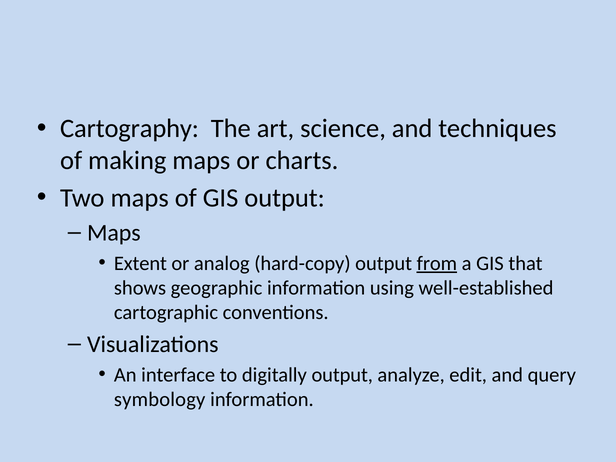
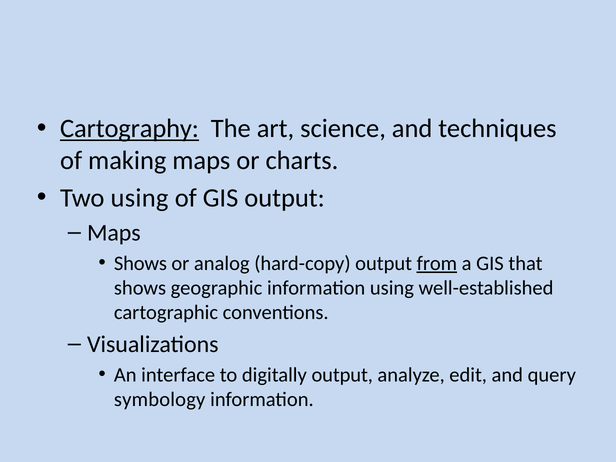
Cartography underline: none -> present
Two maps: maps -> using
Extent at (140, 263): Extent -> Shows
